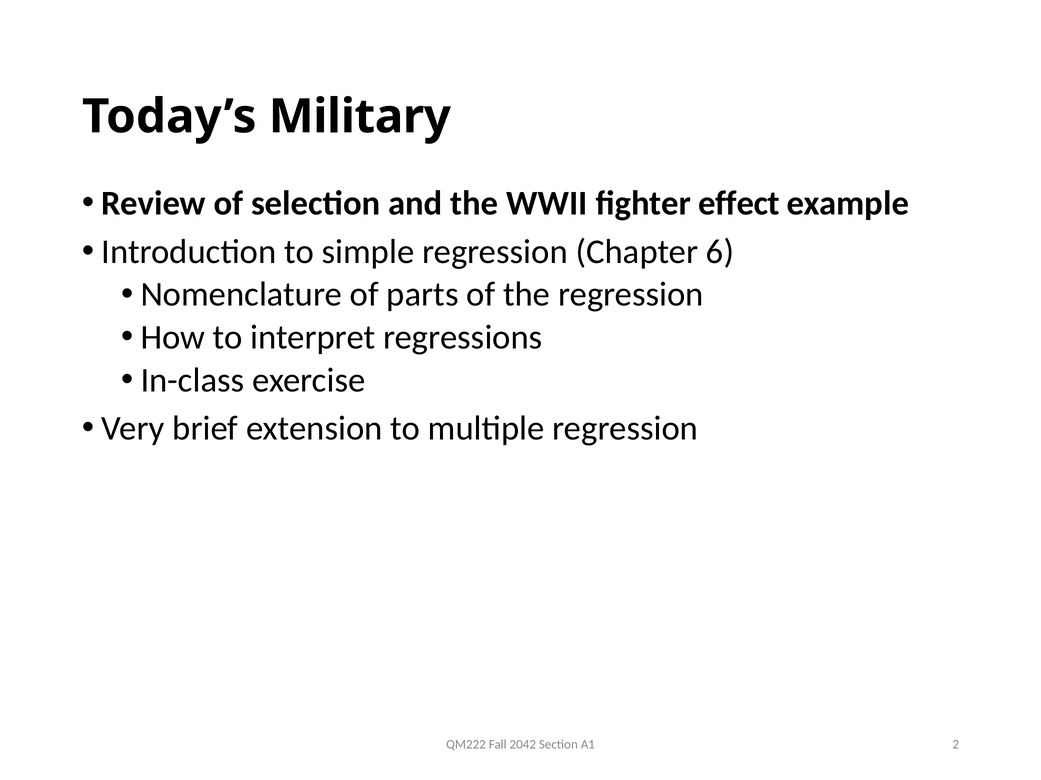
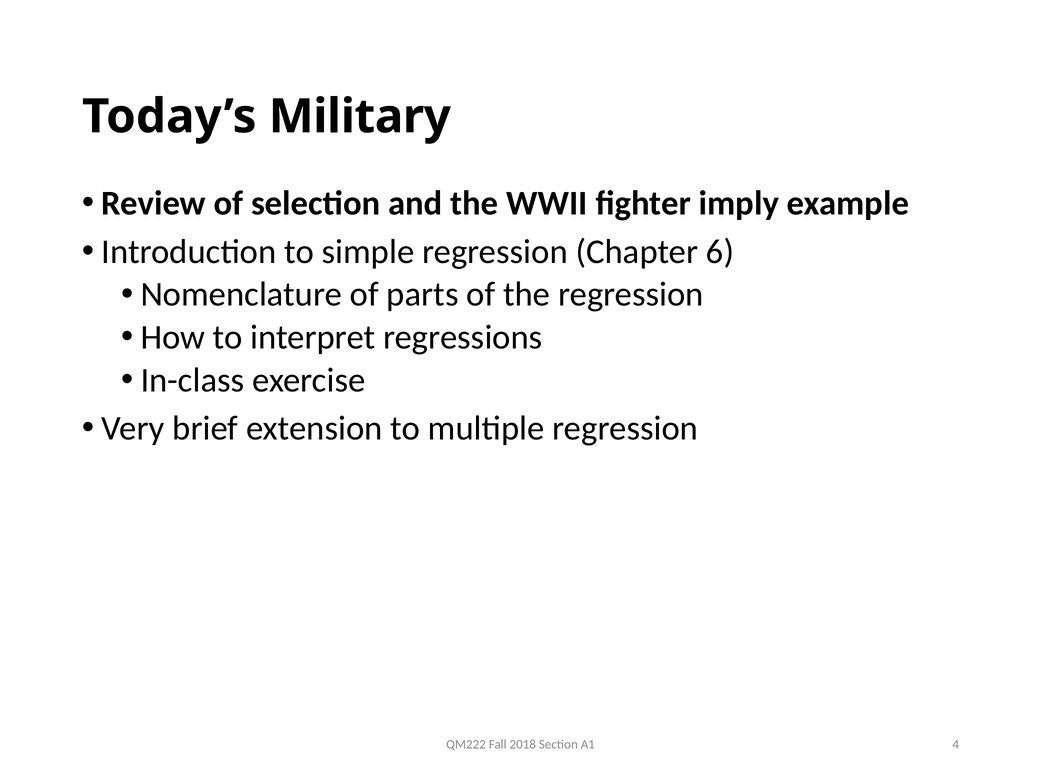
effect: effect -> imply
2042: 2042 -> 2018
2: 2 -> 4
